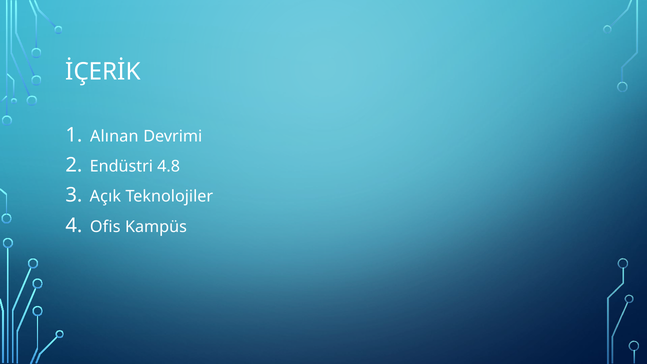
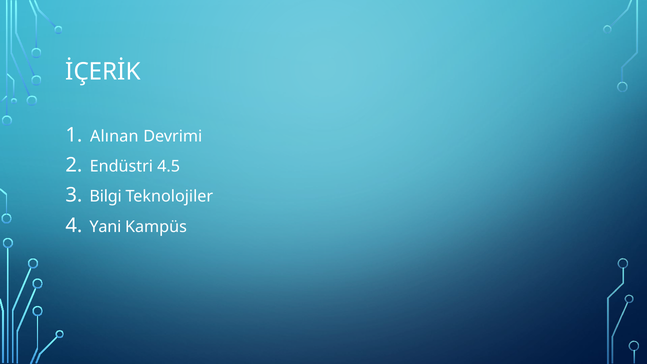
4.8: 4.8 -> 4.5
Açık: Açık -> Bilgi
Ofis: Ofis -> Yani
